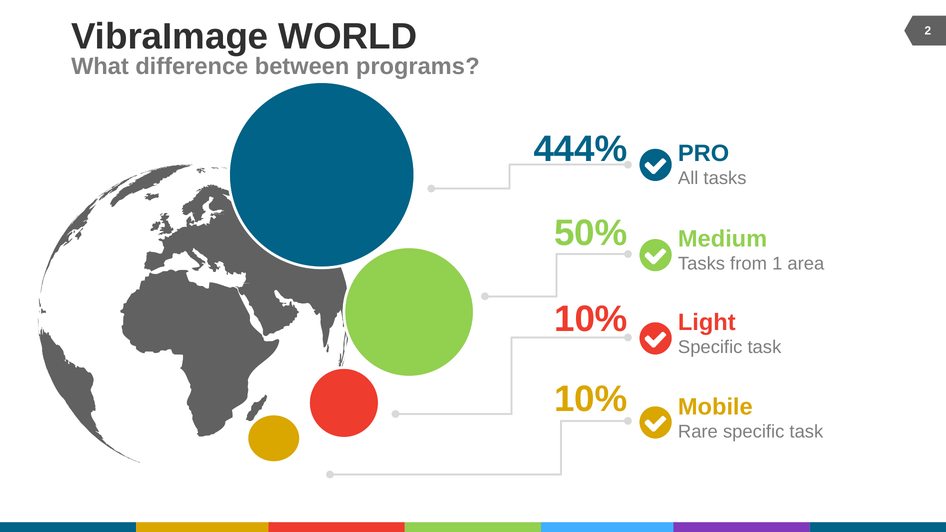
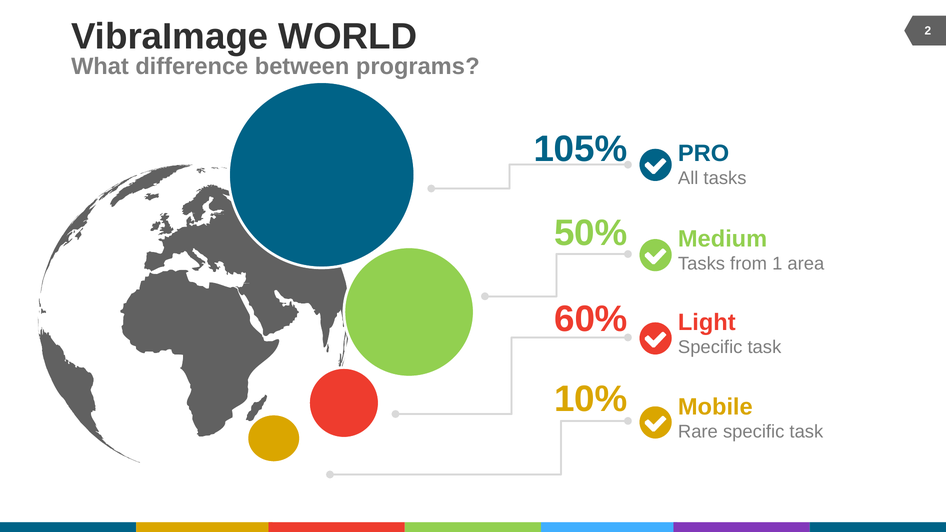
444%: 444% -> 105%
10% at (591, 319): 10% -> 60%
